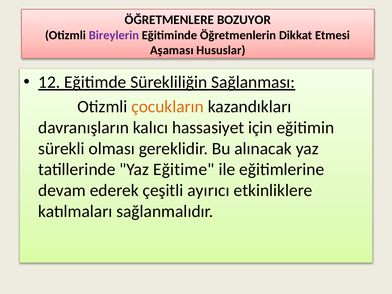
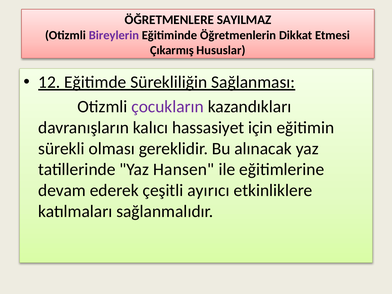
BOZUYOR: BOZUYOR -> SAYILMAZ
Aşaması: Aşaması -> Çıkarmış
çocukların colour: orange -> purple
Eğitime: Eğitime -> Hansen
